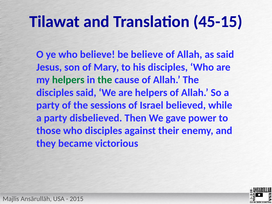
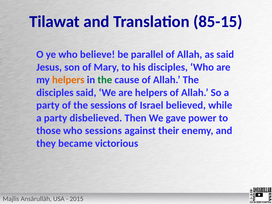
45-15: 45-15 -> 85-15
be believe: believe -> parallel
helpers at (68, 80) colour: green -> orange
who disciples: disciples -> sessions
